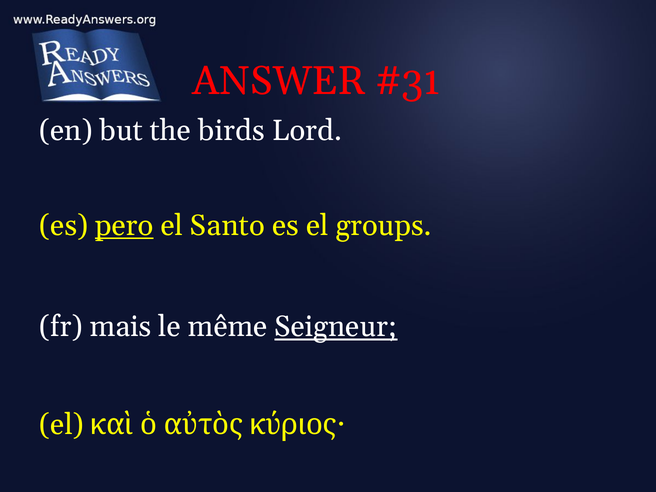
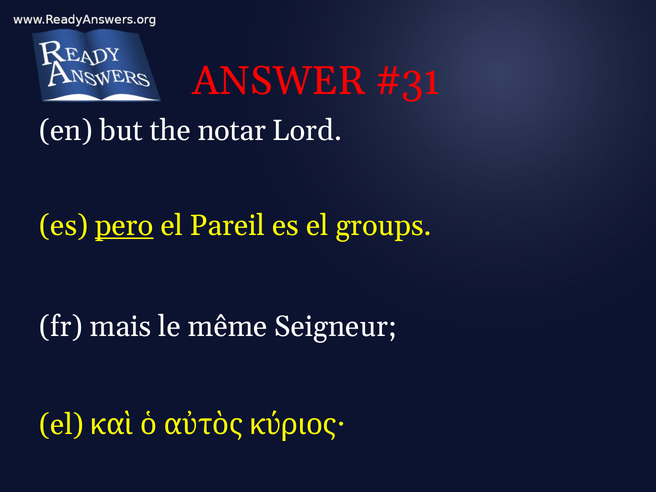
birds: birds -> notar
Santo: Santo -> Pareil
Seigneur underline: present -> none
